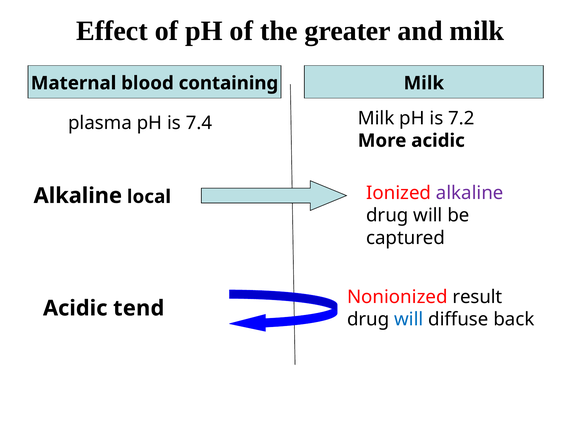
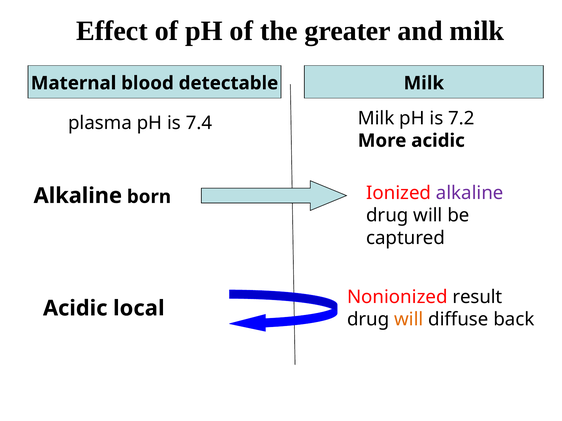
containing: containing -> detectable
local: local -> born
tend: tend -> local
will at (409, 320) colour: blue -> orange
